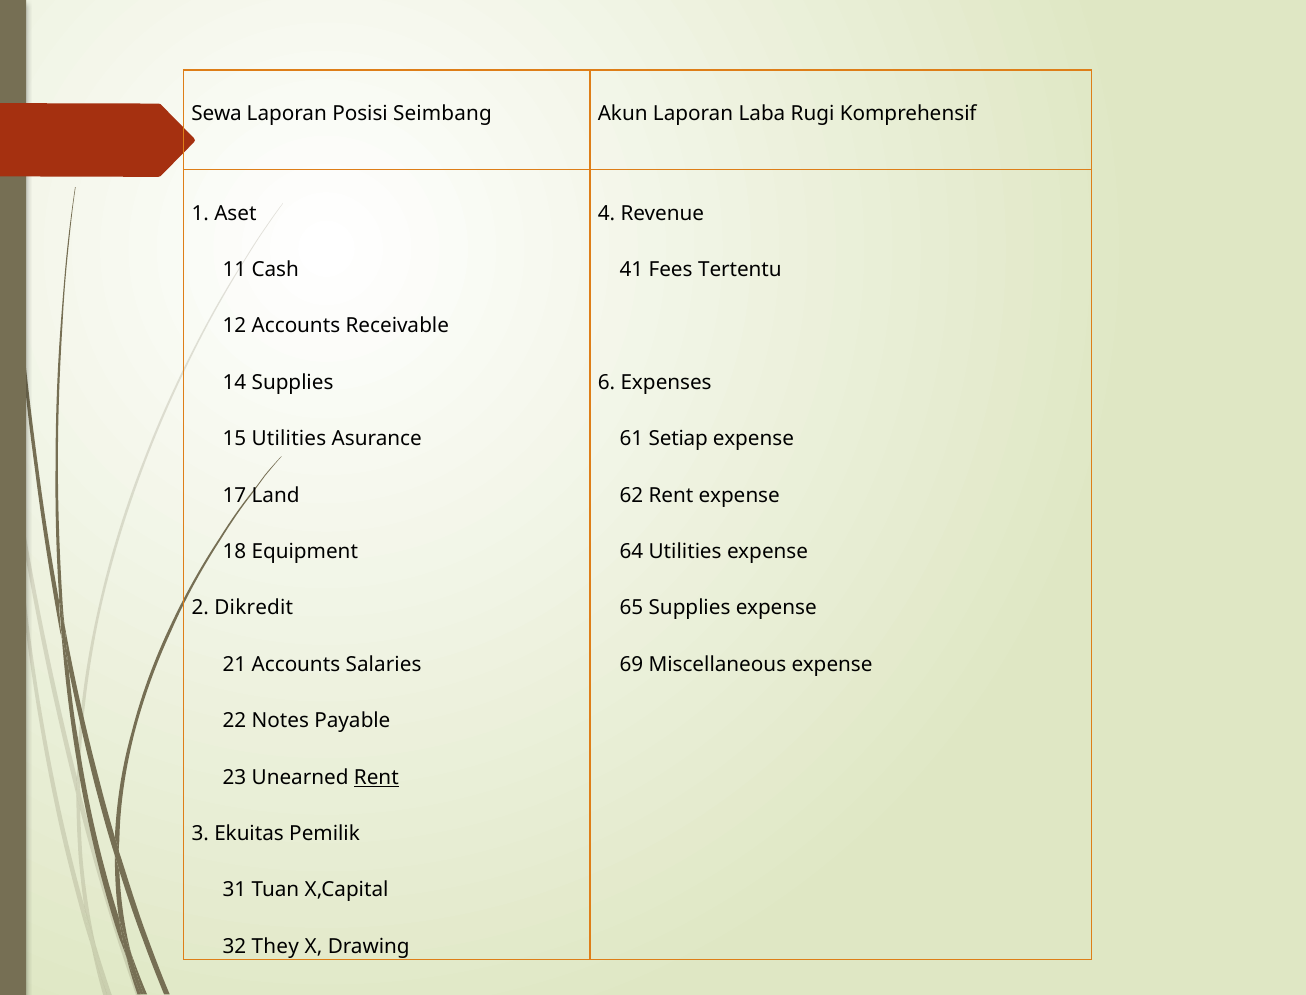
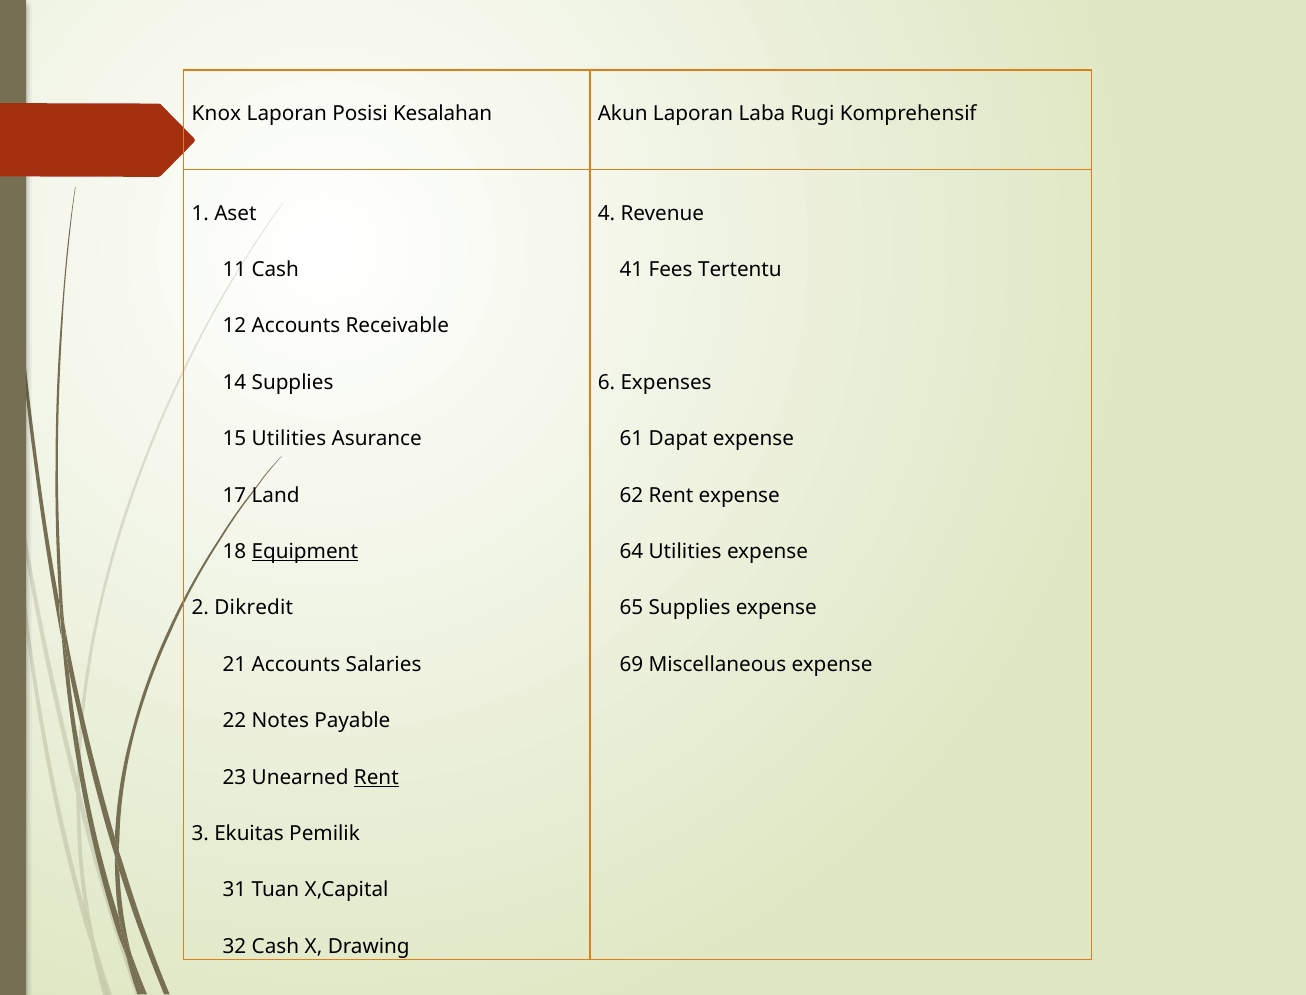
Sewa: Sewa -> Knox
Seimbang: Seimbang -> Kesalahan
Setiap: Setiap -> Dapat
Equipment underline: none -> present
32 They: They -> Cash
